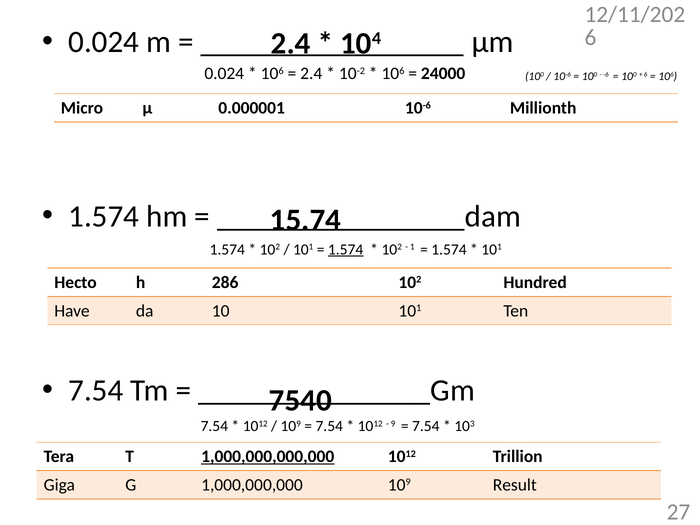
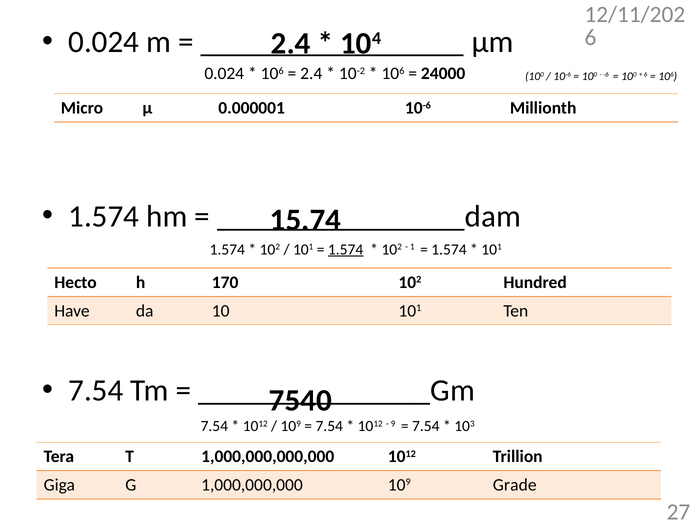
286: 286 -> 170
1,000,000,000,000 underline: present -> none
Result: Result -> Grade
